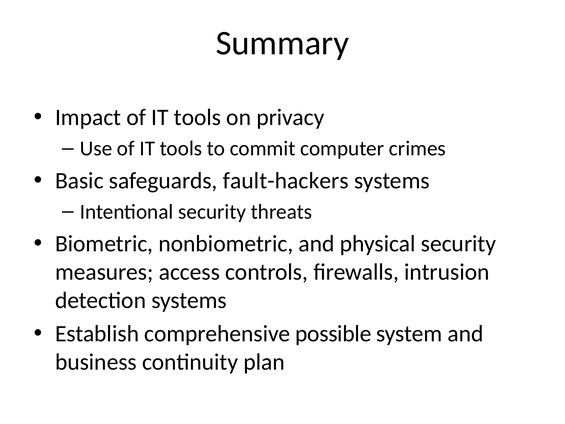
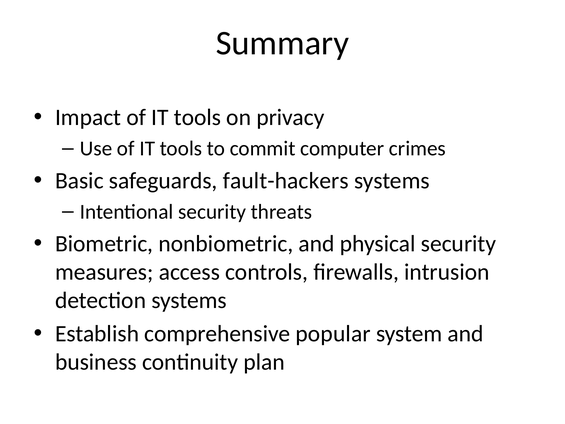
possible: possible -> popular
